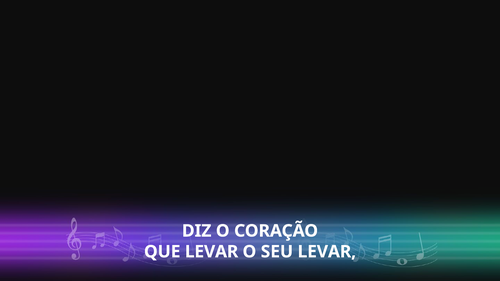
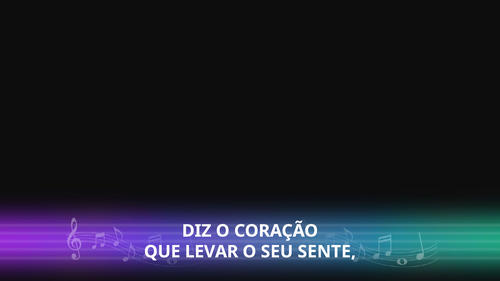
SEU LEVAR: LEVAR -> SENTE
